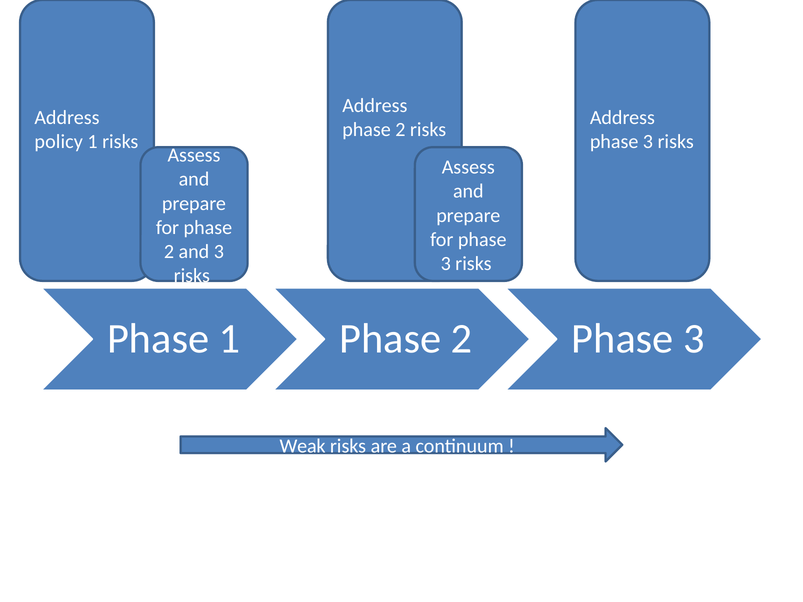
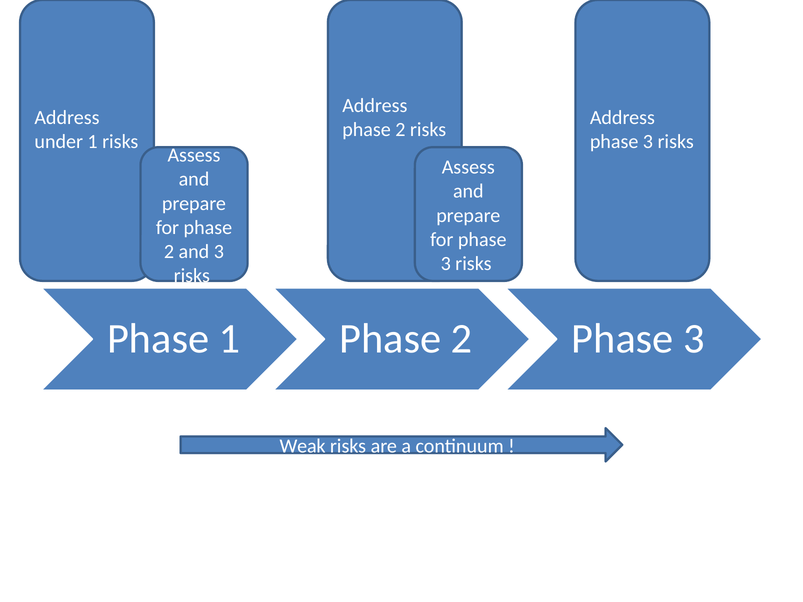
policy: policy -> under
